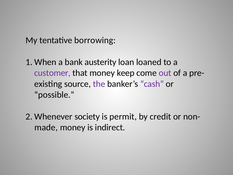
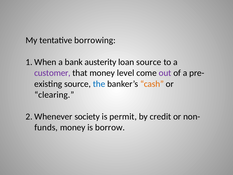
loan loaned: loaned -> source
keep: keep -> level
the colour: purple -> blue
cash colour: purple -> orange
possible: possible -> clearing
made: made -> funds
indirect: indirect -> borrow
